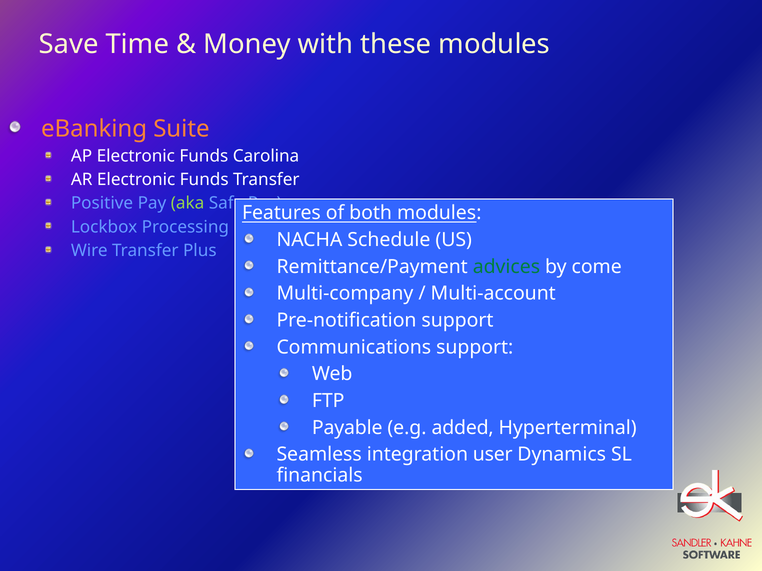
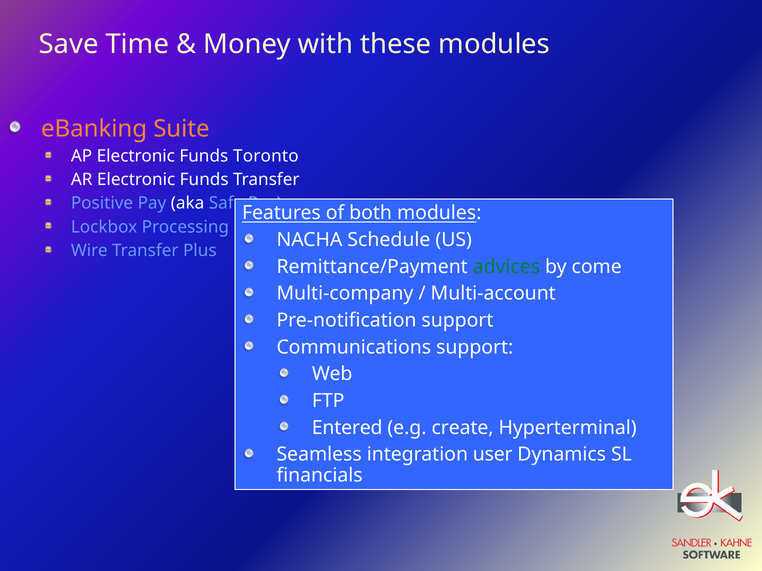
Carolina: Carolina -> Toronto
aka colour: light green -> white
Payable: Payable -> Entered
added: added -> create
